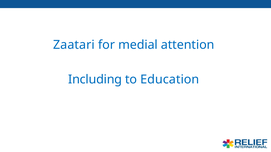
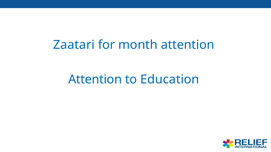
medial: medial -> month
Including at (95, 80): Including -> Attention
